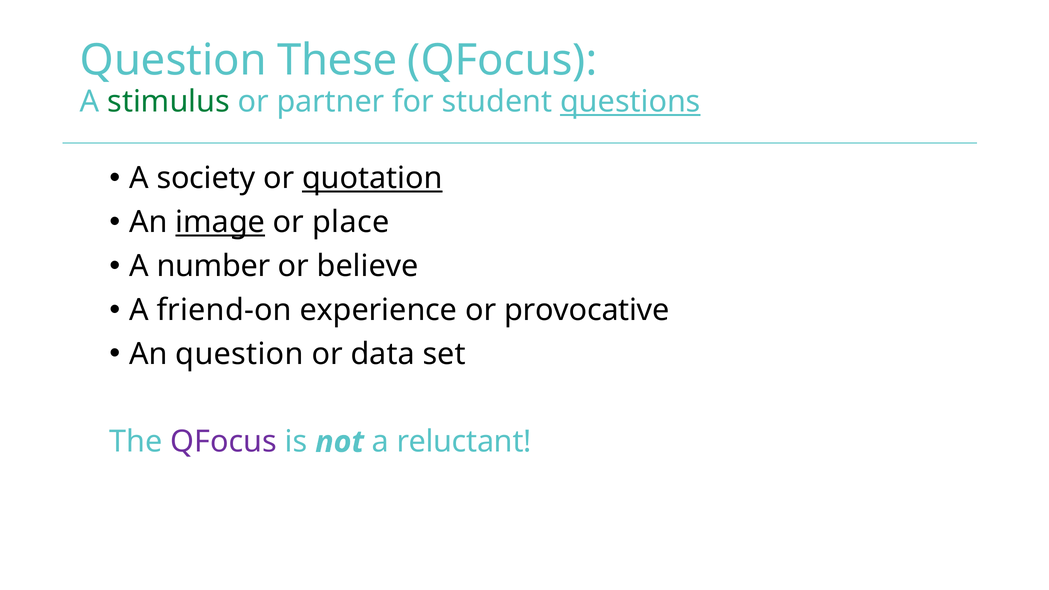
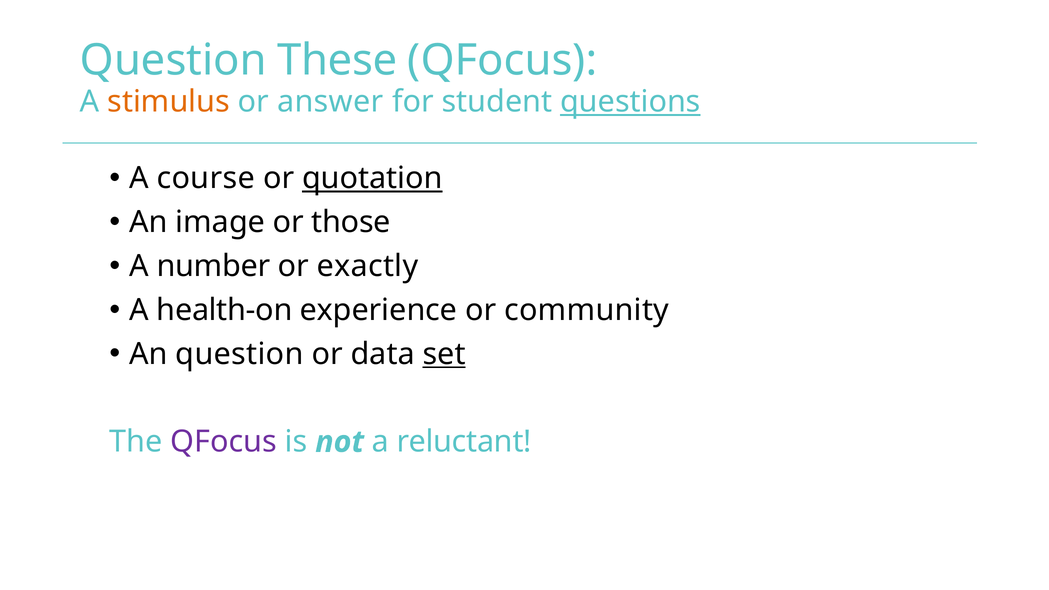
stimulus colour: green -> orange
partner: partner -> answer
society: society -> course
image underline: present -> none
place: place -> those
believe: believe -> exactly
friend-on: friend-on -> health-on
provocative: provocative -> community
set underline: none -> present
